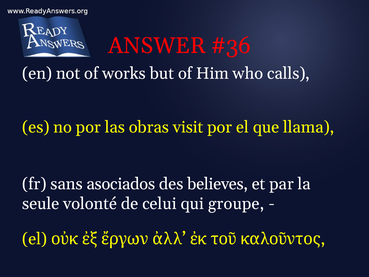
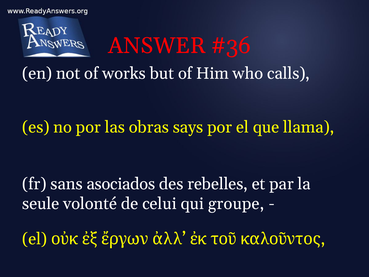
visit: visit -> says
believes: believes -> rebelles
